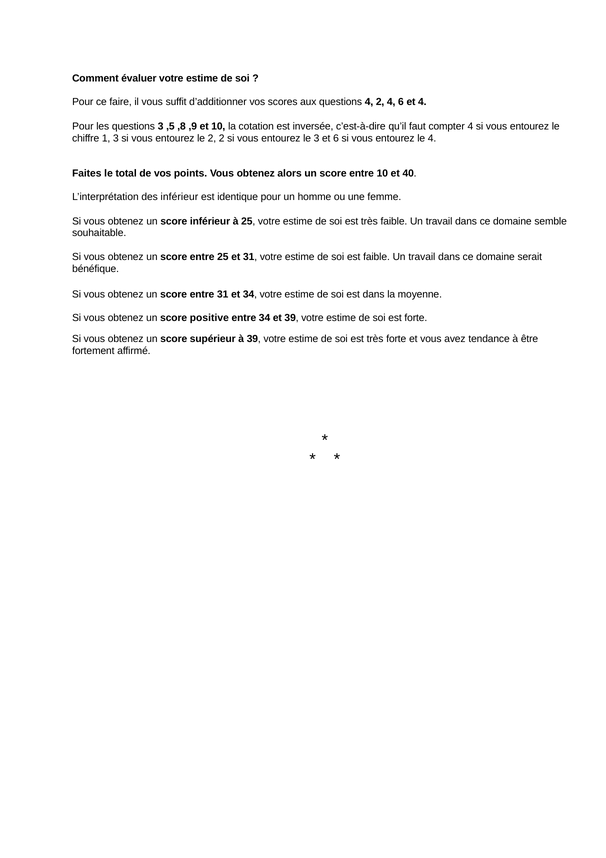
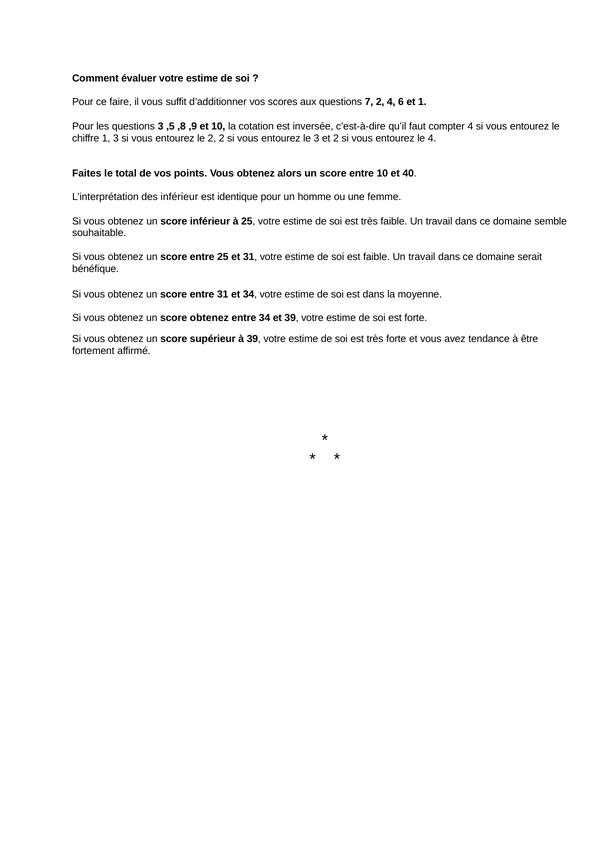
questions 4: 4 -> 7
et 4: 4 -> 1
et 6: 6 -> 2
score positive: positive -> obtenez
